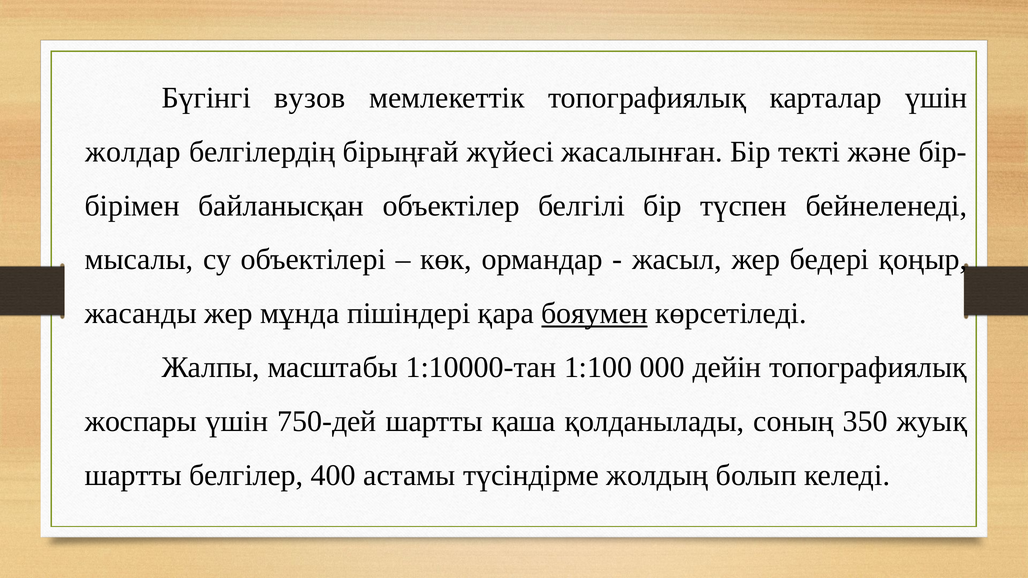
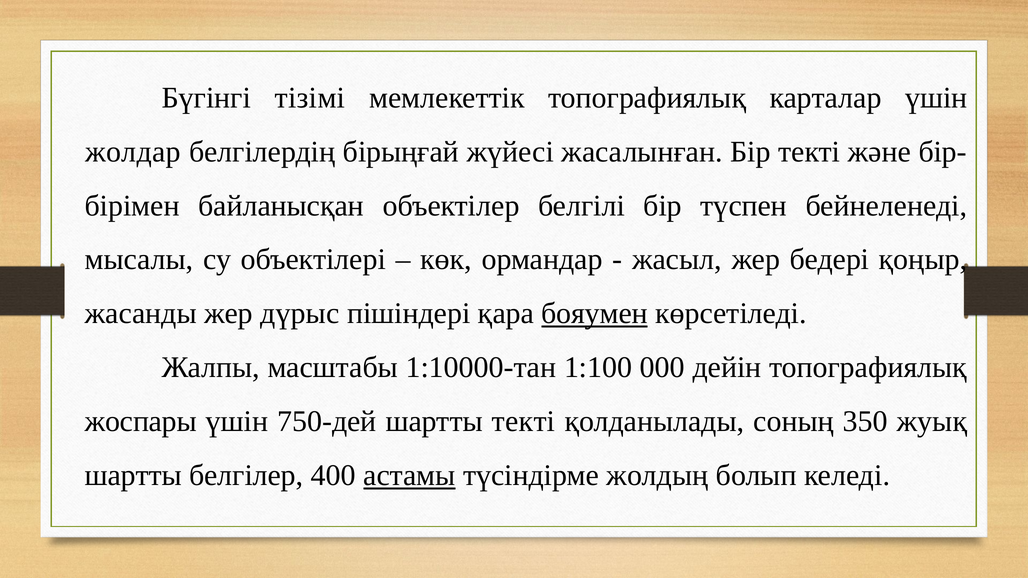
вузов: вузов -> тізімі
мұнда: мұнда -> дүрыс
шартты қаша: қаша -> текті
астамы underline: none -> present
